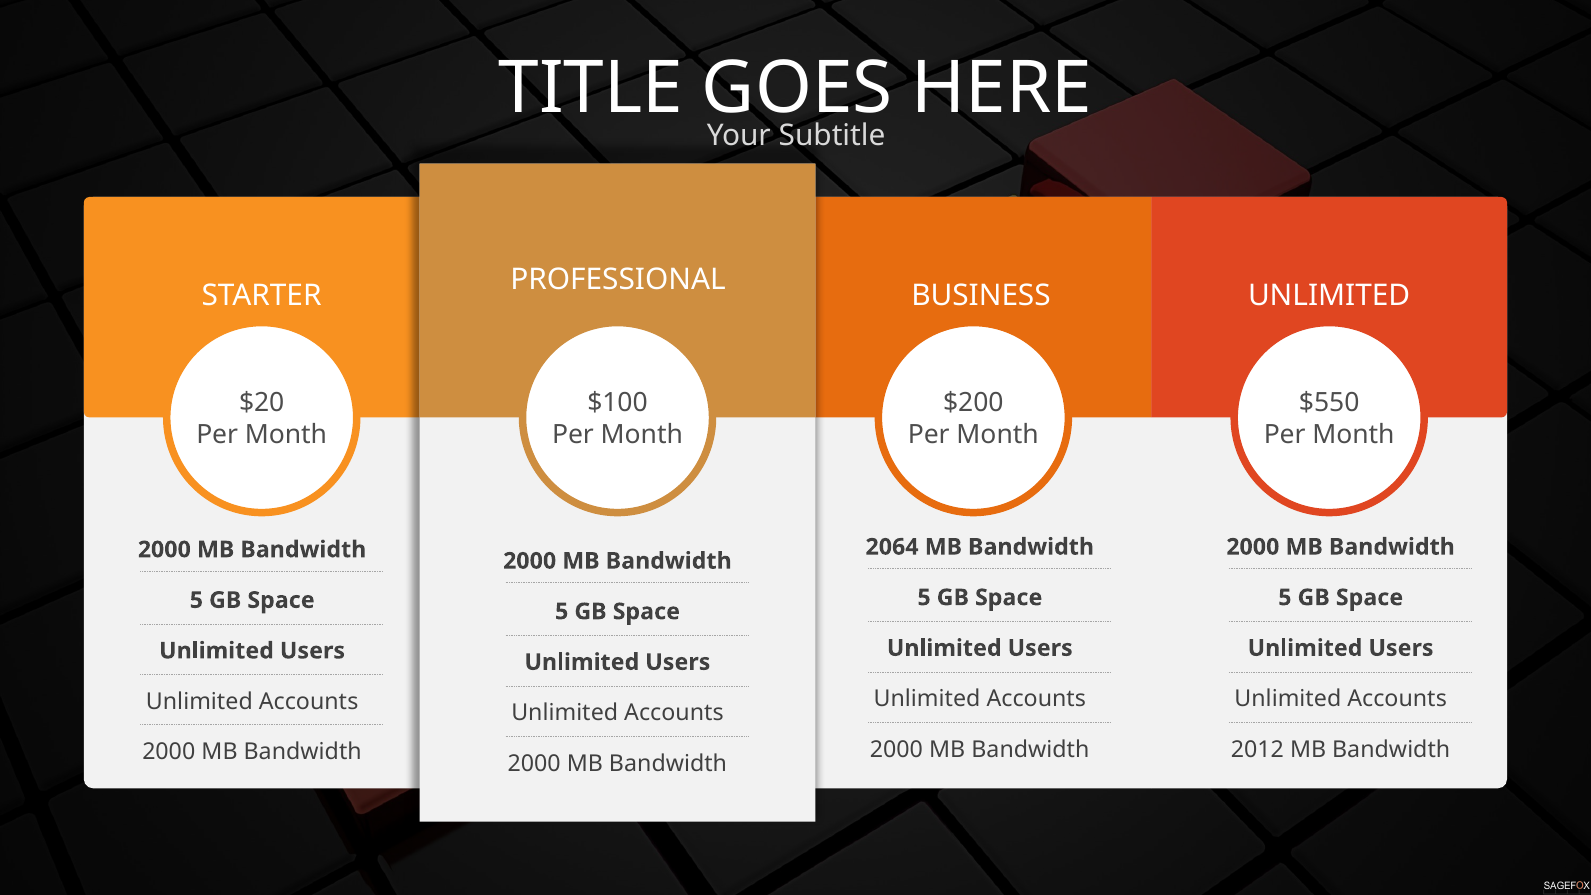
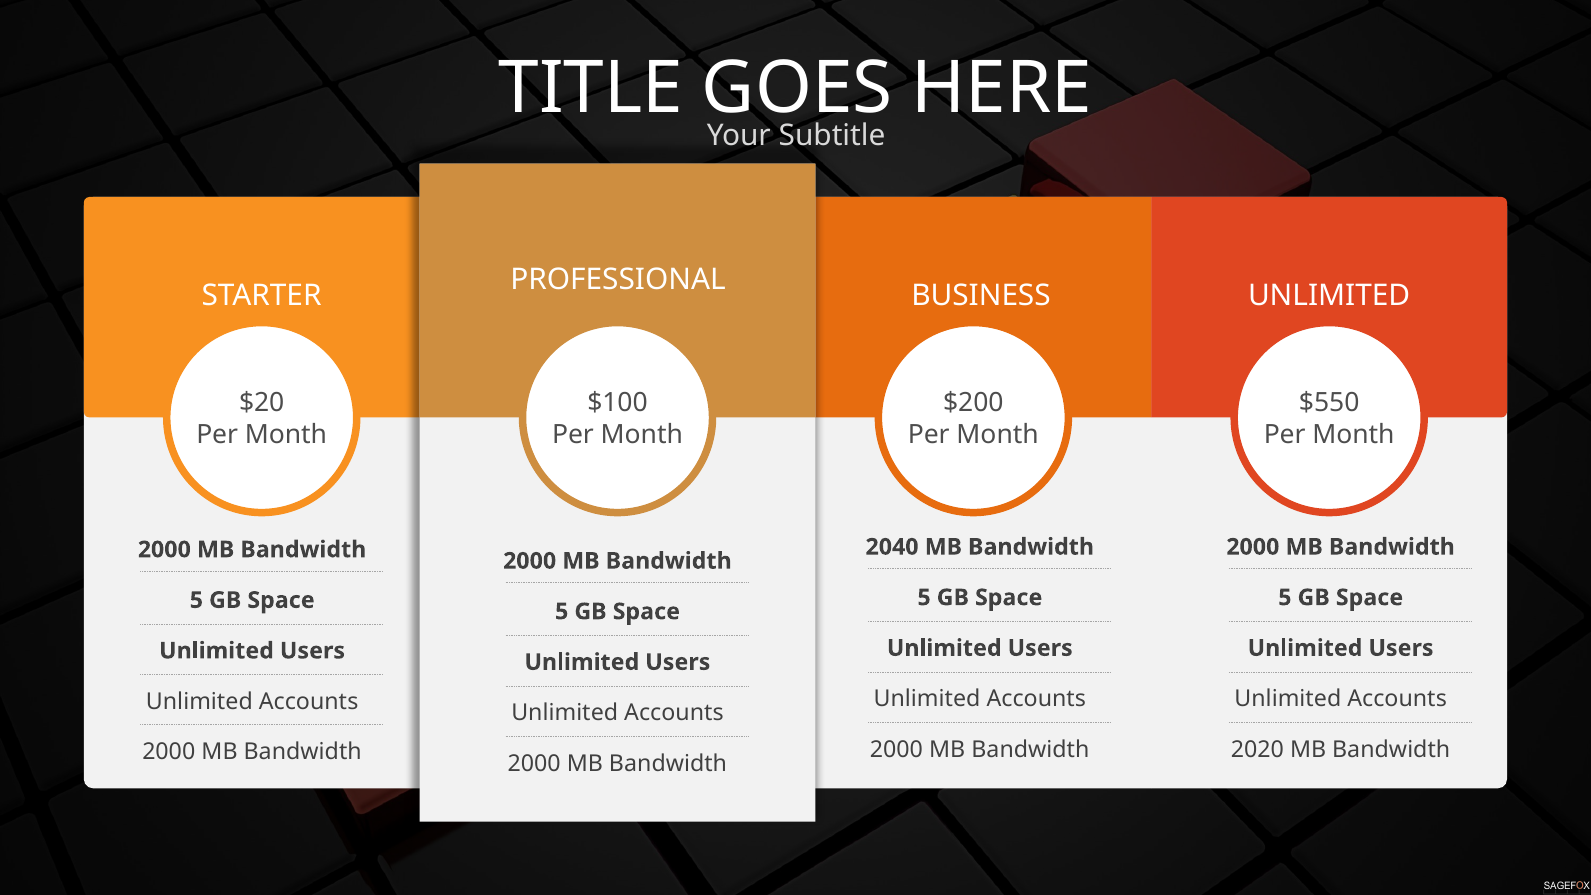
2064: 2064 -> 2040
2012: 2012 -> 2020
